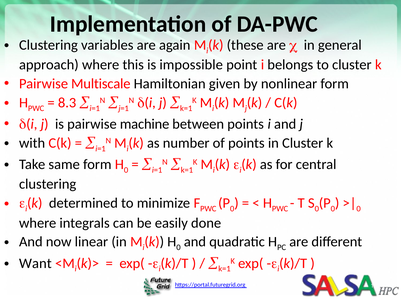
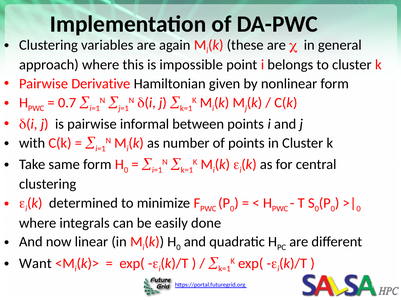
Multiscale: Multiscale -> Derivative
8.3: 8.3 -> 0.7
machine: machine -> informal
